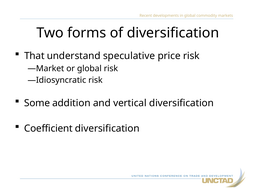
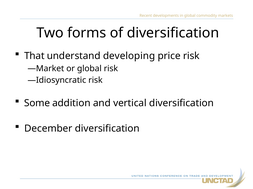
speculative: speculative -> developing
Coefficient: Coefficient -> December
